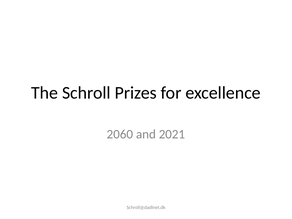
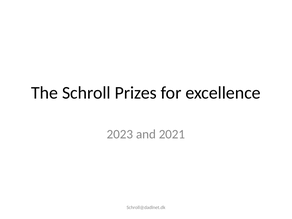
2060: 2060 -> 2023
